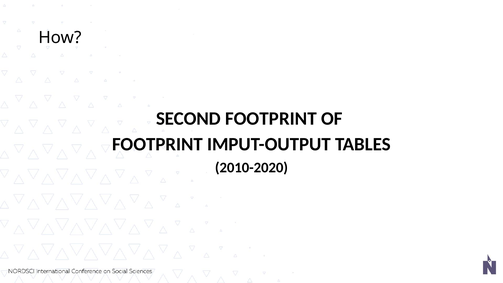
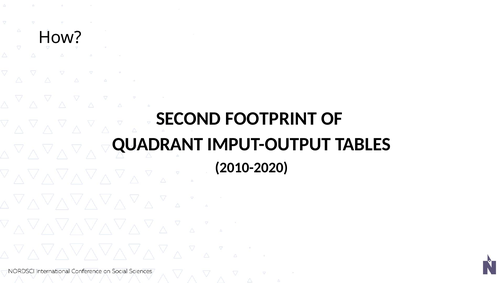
FOOTPRINT at (157, 144): FOOTPRINT -> QUADRANT
